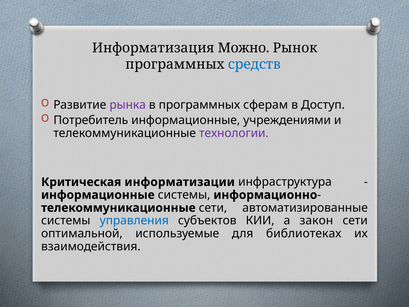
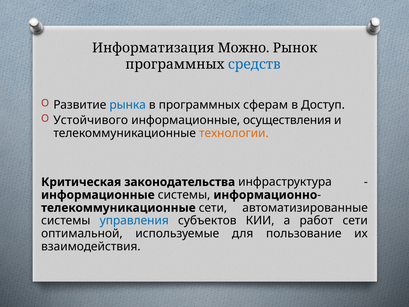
рынка colour: purple -> blue
Потребитель: Потребитель -> Устойчивого
учреждениями: учреждениями -> осуществления
технологии colour: purple -> orange
информатизации: информатизации -> законодательства
закон: закон -> работ
библиотеках: библиотеках -> пользование
